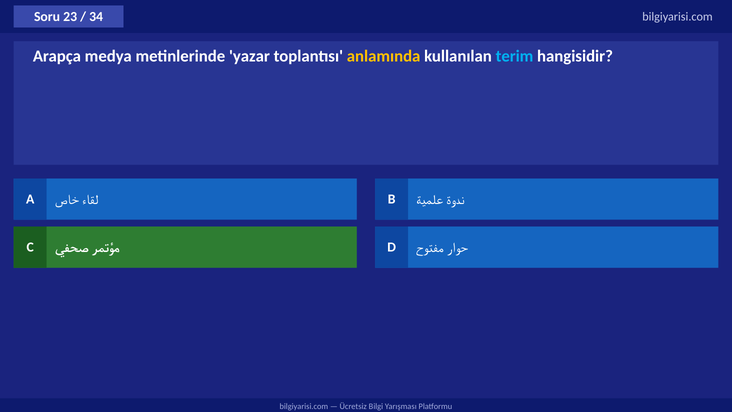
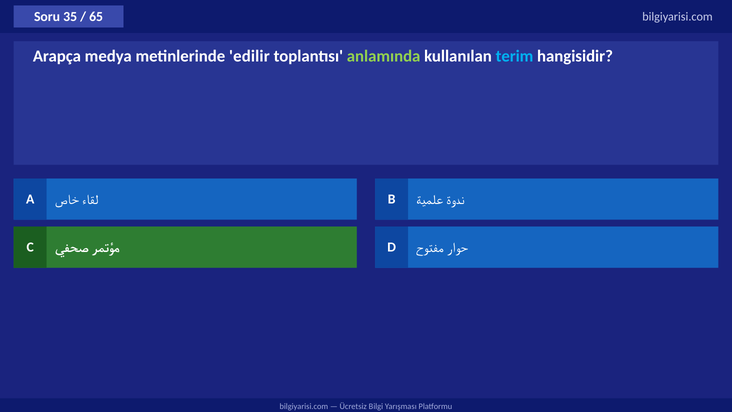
23: 23 -> 35
34: 34 -> 65
yazar: yazar -> edilir
anlamında colour: yellow -> light green
